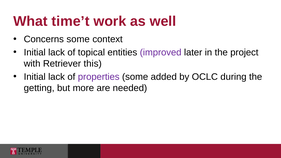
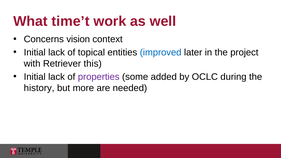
Concerns some: some -> vision
improved colour: purple -> blue
getting: getting -> history
